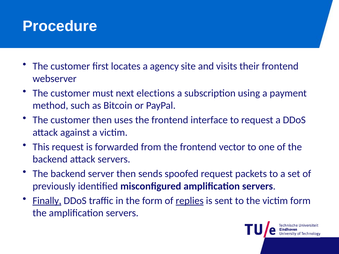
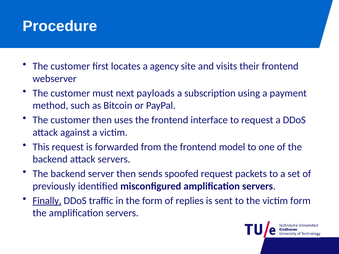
elections: elections -> payloads
vector: vector -> model
replies underline: present -> none
